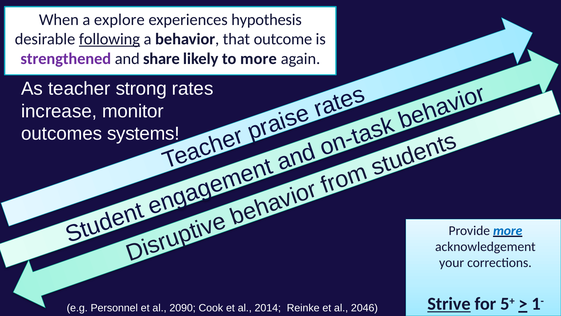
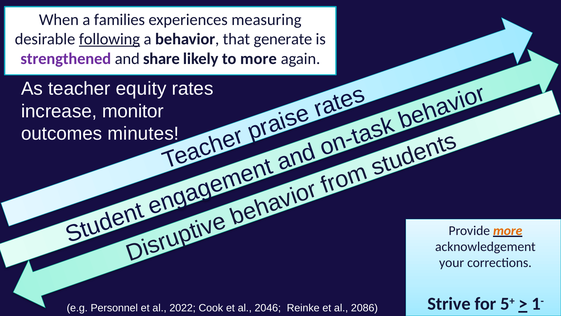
explore: explore -> families
hypothesis: hypothesis -> measuring
outcome: outcome -> generate
strong: strong -> equity
systems: systems -> minutes
more at (508, 230) colour: blue -> orange
Strive underline: present -> none
2090: 2090 -> 2022
2014: 2014 -> 2046
2046: 2046 -> 2086
